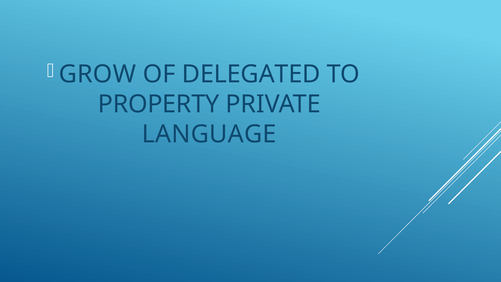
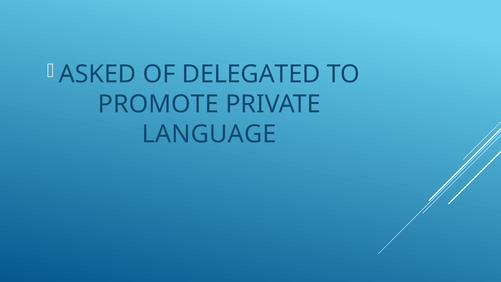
GROW: GROW -> ASKED
PROPERTY: PROPERTY -> PROMOTE
